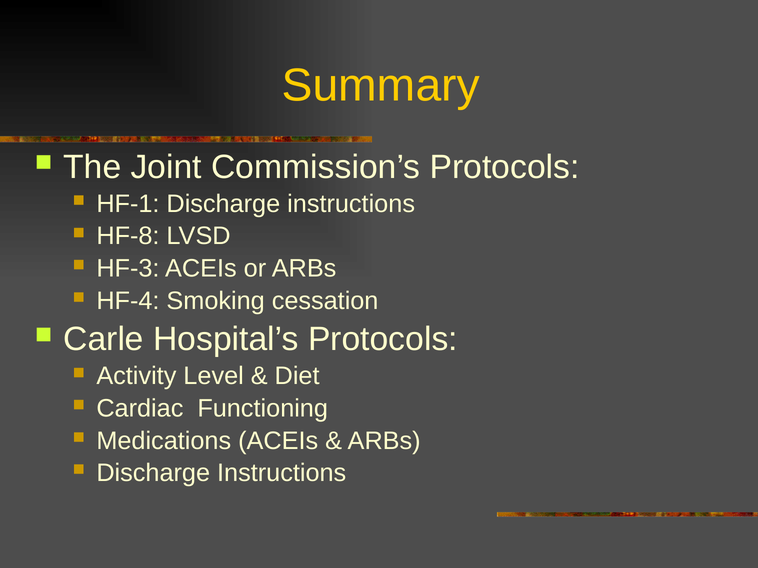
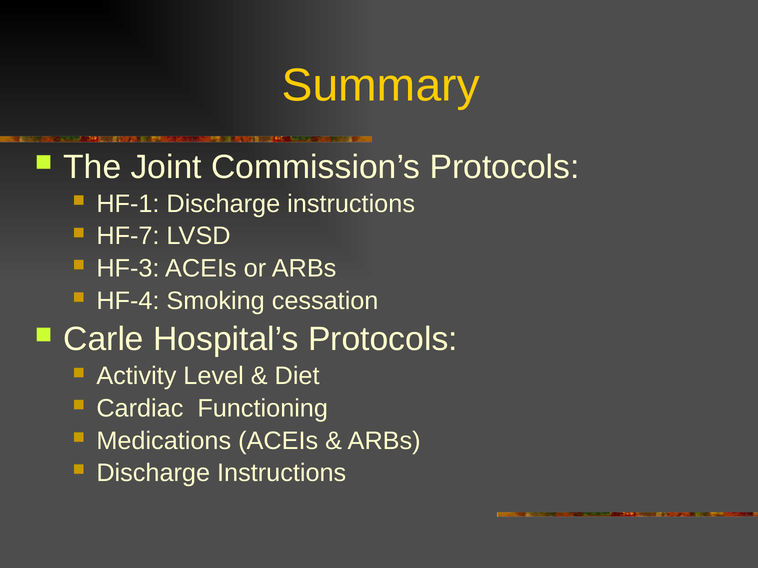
HF-8: HF-8 -> HF-7
